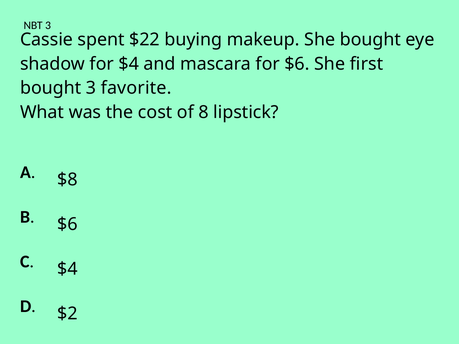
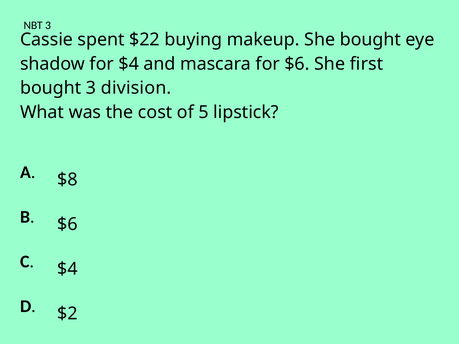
favorite: favorite -> division
8: 8 -> 5
